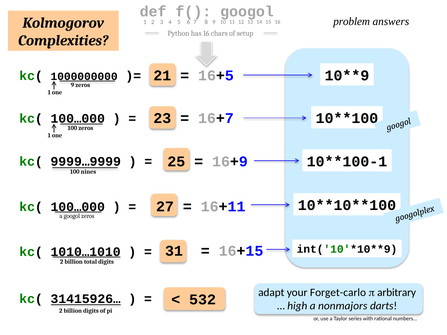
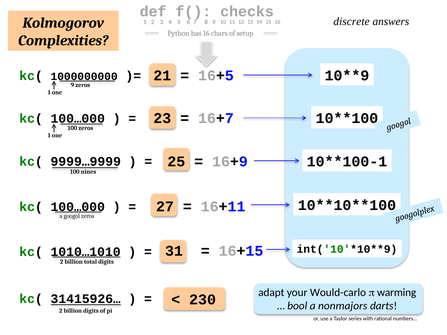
f( googol: googol -> checks
problem: problem -> discrete
Forget-carlo: Forget-carlo -> Would-carlo
arbitrary: arbitrary -> warming
532: 532 -> 230
high: high -> bool
